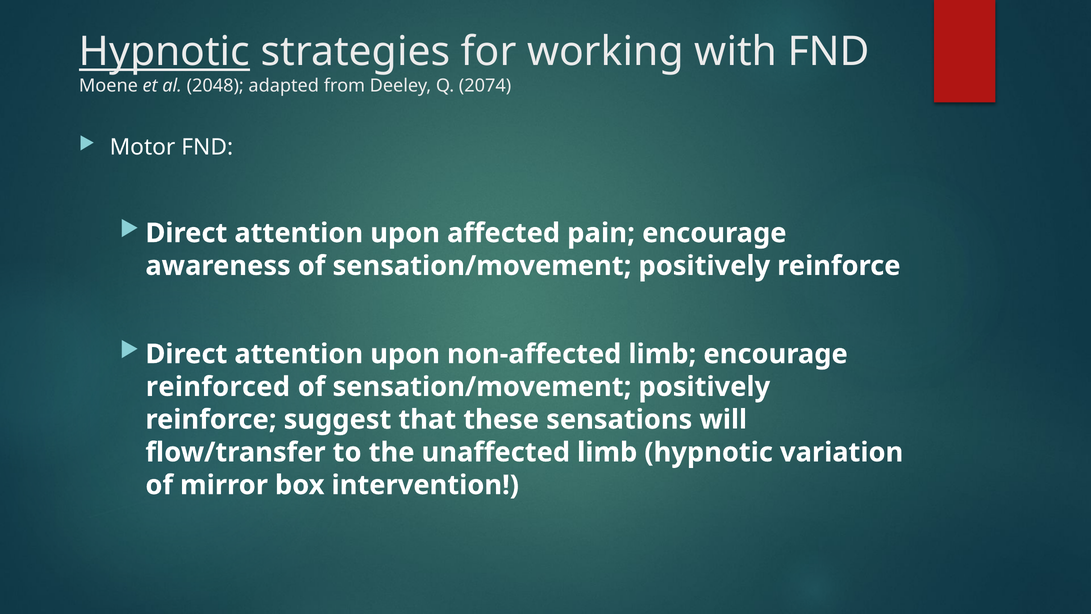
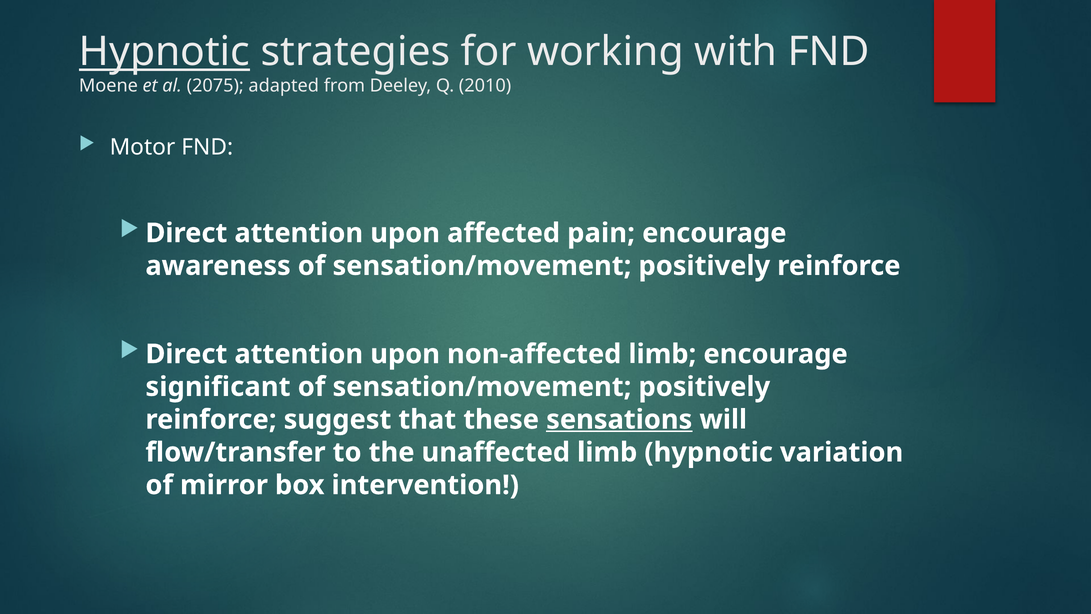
2048: 2048 -> 2075
2074: 2074 -> 2010
reinforced: reinforced -> significant
sensations underline: none -> present
